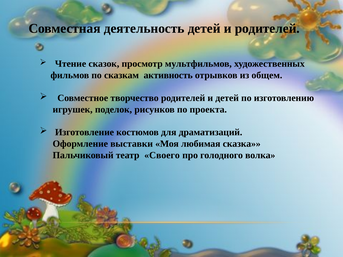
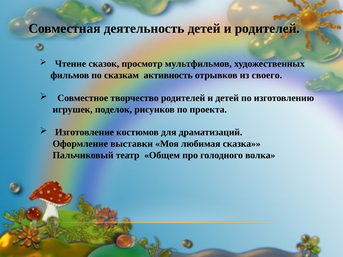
общем: общем -> своего
Своего: Своего -> Общем
